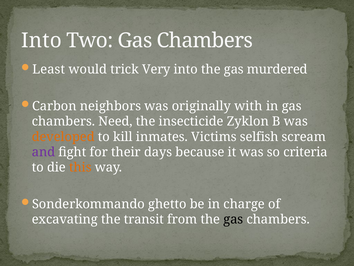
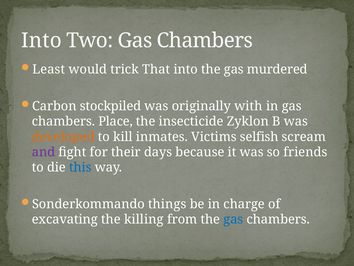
Very: Very -> That
neighbors: neighbors -> stockpiled
Need: Need -> Place
criteria: criteria -> friends
this colour: orange -> blue
ghetto: ghetto -> things
transit: transit -> killing
gas at (233, 219) colour: black -> blue
